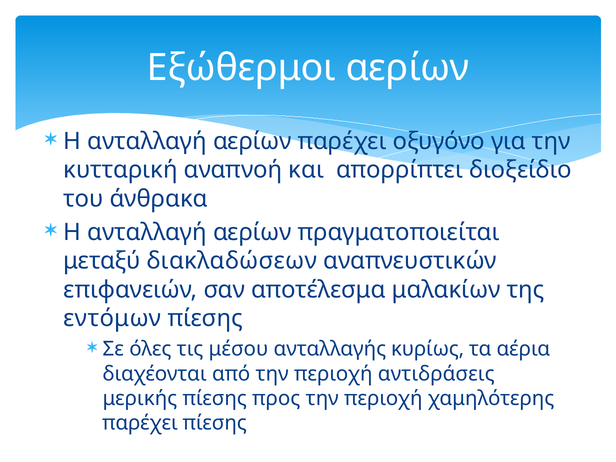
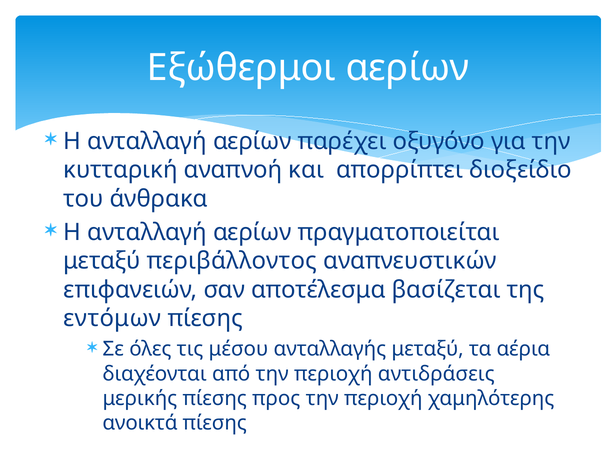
διακλαδώσεων: διακλαδώσεων -> περιβάλλοντος
μαλακίων: μαλακίων -> βασίζεται
ανταλλαγής κυρίως: κυρίως -> μεταξύ
παρέχει at (140, 423): παρέχει -> ανοικτά
